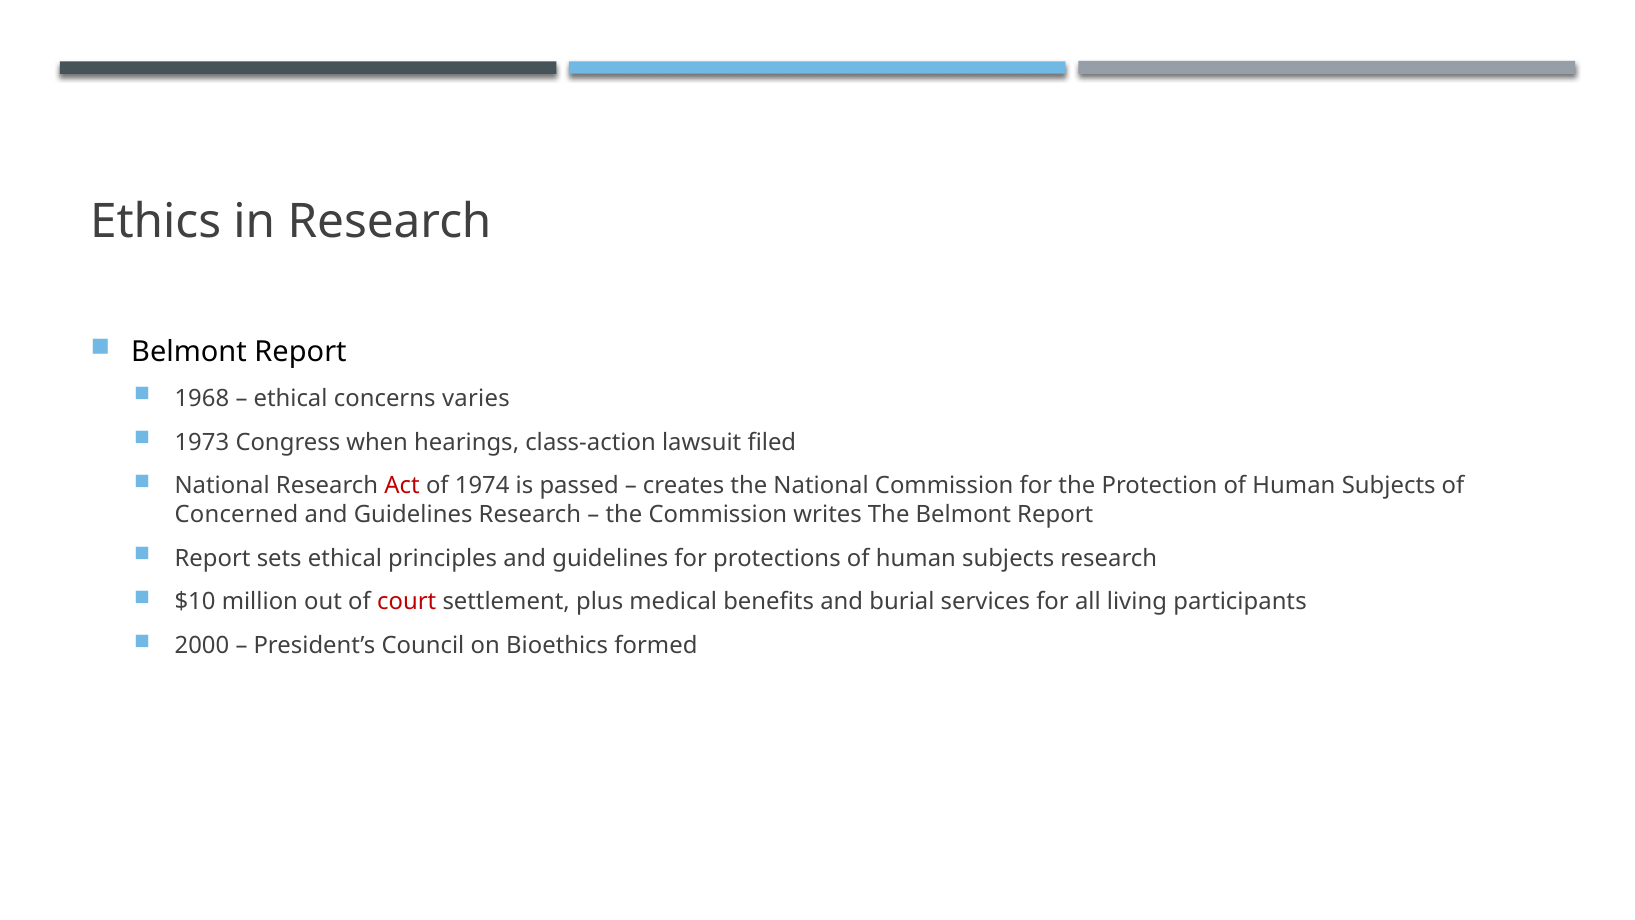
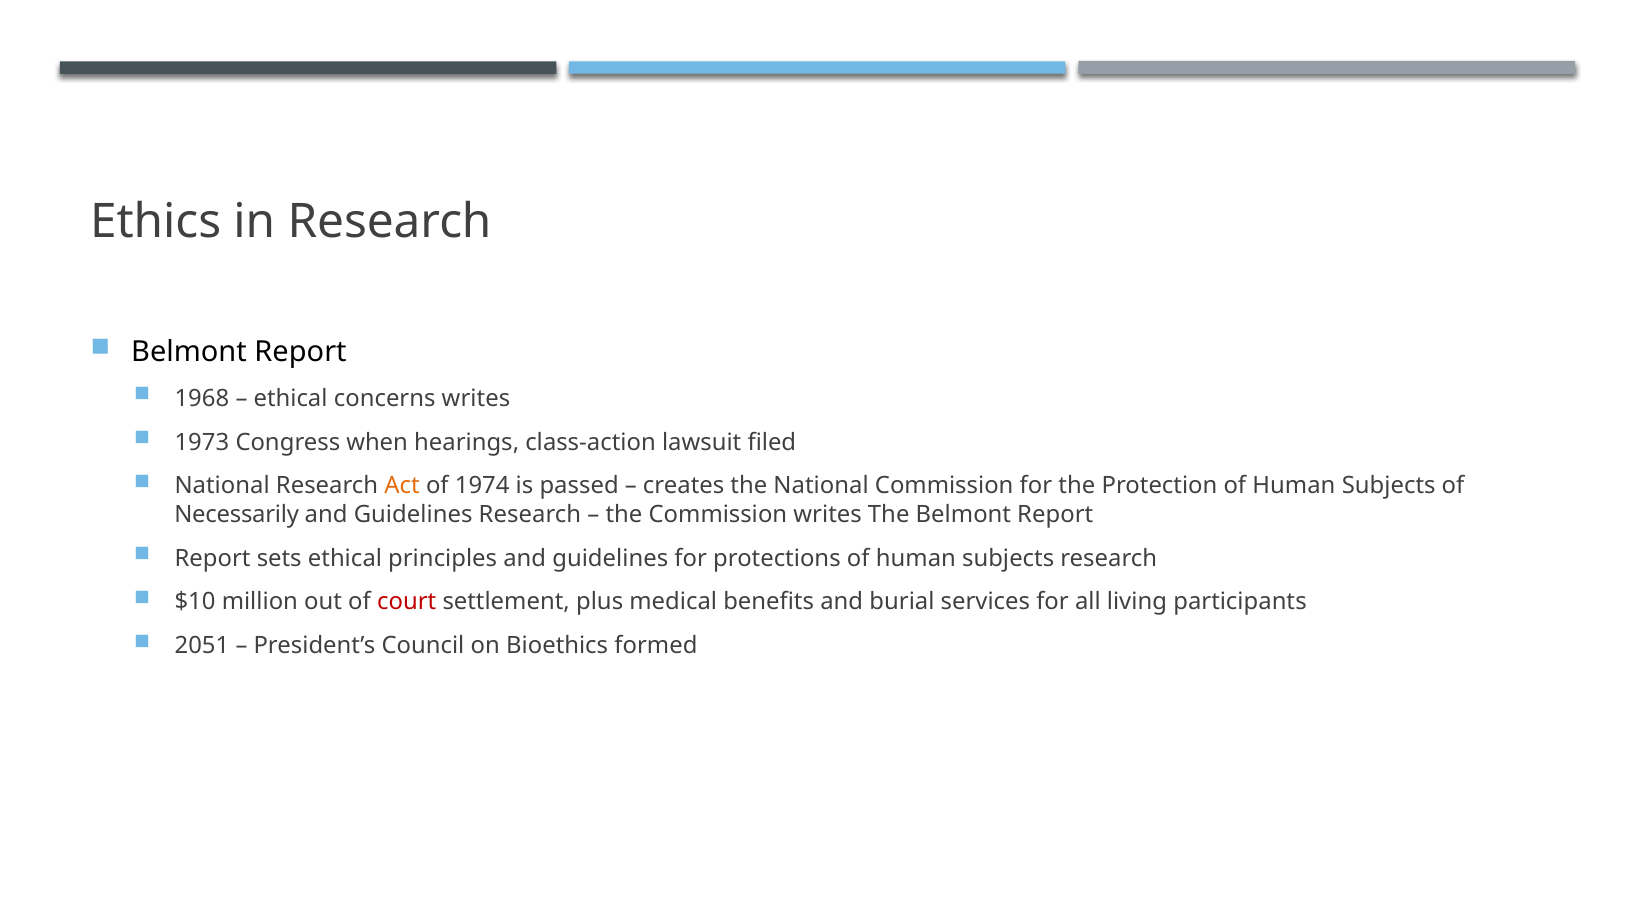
concerns varies: varies -> writes
Act colour: red -> orange
Concerned: Concerned -> Necessarily
2000: 2000 -> 2051
